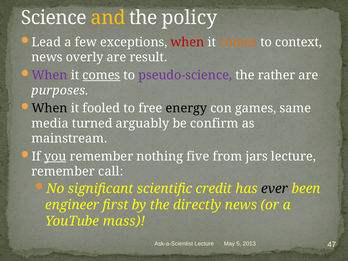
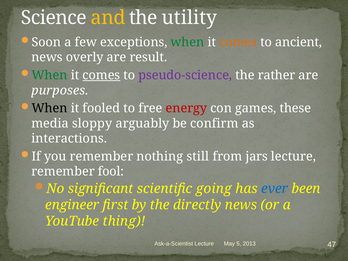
policy: policy -> utility
Lead: Lead -> Soon
when at (187, 42) colour: red -> green
context: context -> ancient
When at (50, 75) colour: purple -> green
energy colour: black -> red
same: same -> these
turned: turned -> sloppy
mainstream: mainstream -> interactions
you underline: present -> none
five: five -> still
call: call -> fool
credit: credit -> going
ever colour: black -> blue
mass: mass -> thing
